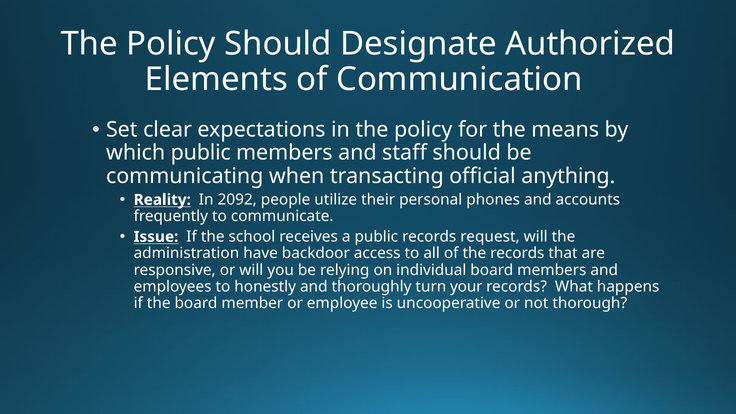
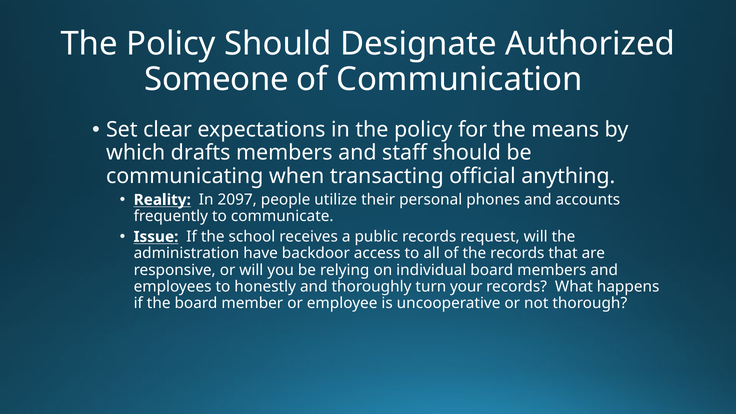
Elements: Elements -> Someone
which public: public -> drafts
2092: 2092 -> 2097
